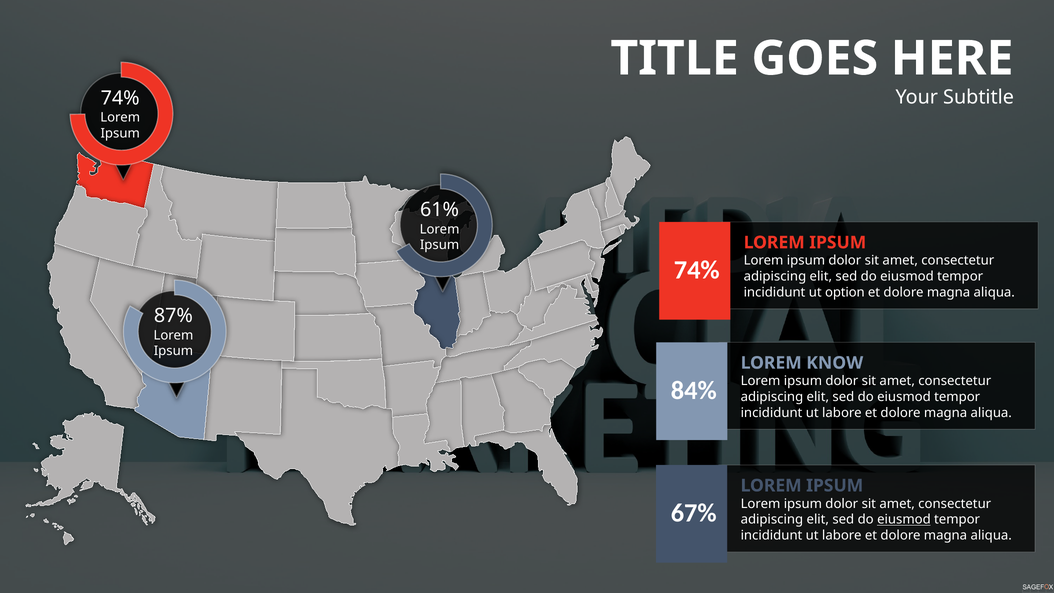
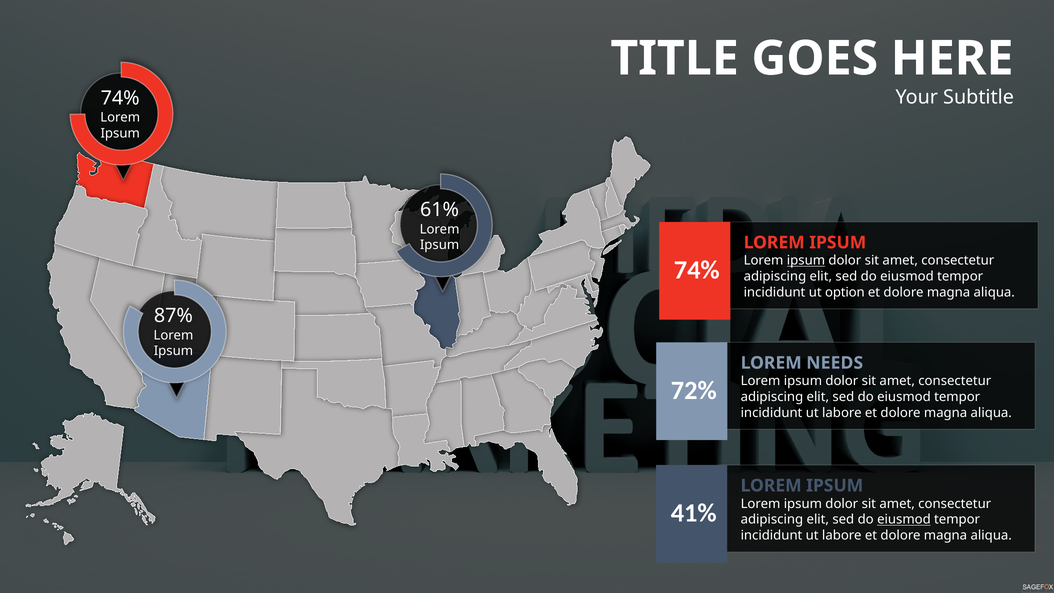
ipsum at (806, 261) underline: none -> present
KNOW: KNOW -> NEEDS
84%: 84% -> 72%
67%: 67% -> 41%
